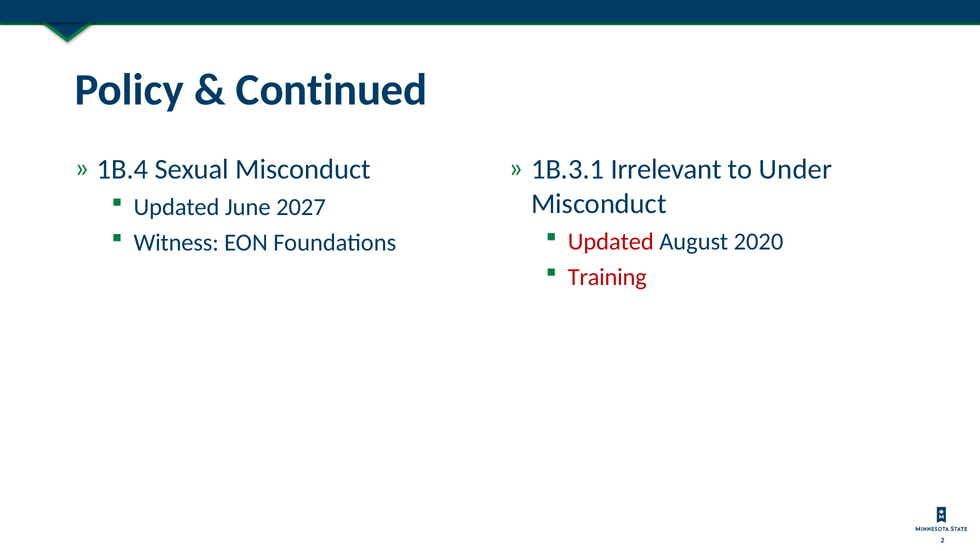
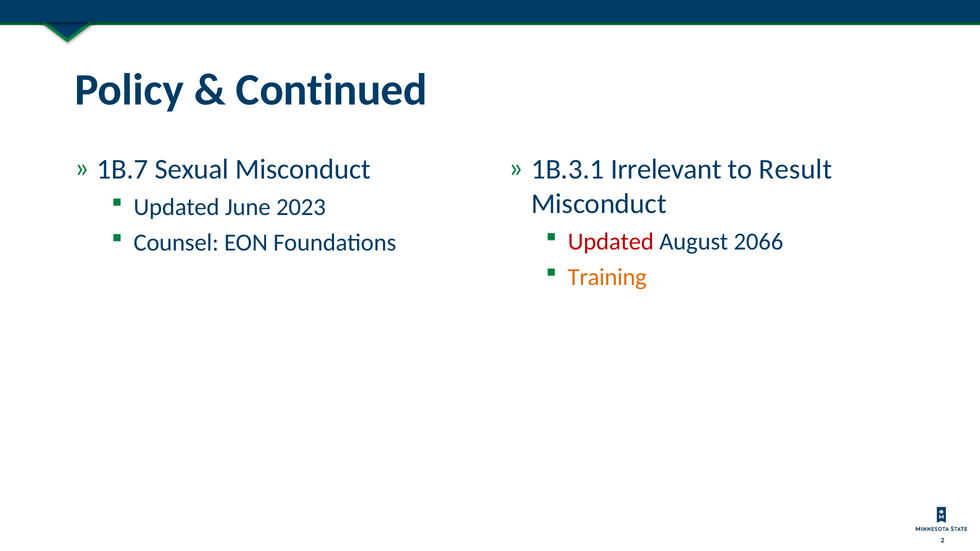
1B.4: 1B.4 -> 1B.7
Under: Under -> Result
2027: 2027 -> 2023
2020: 2020 -> 2066
Witness: Witness -> Counsel
Training colour: red -> orange
